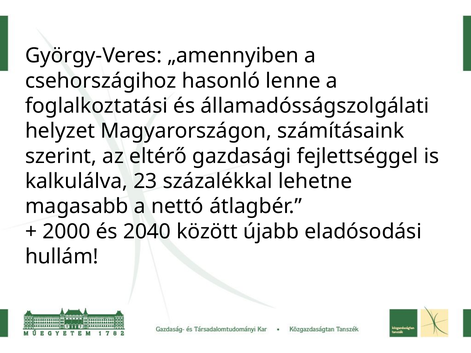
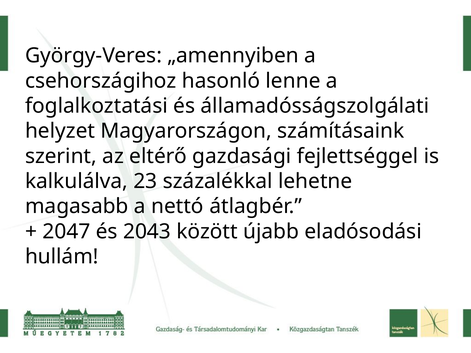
2000: 2000 -> 2047
2040: 2040 -> 2043
